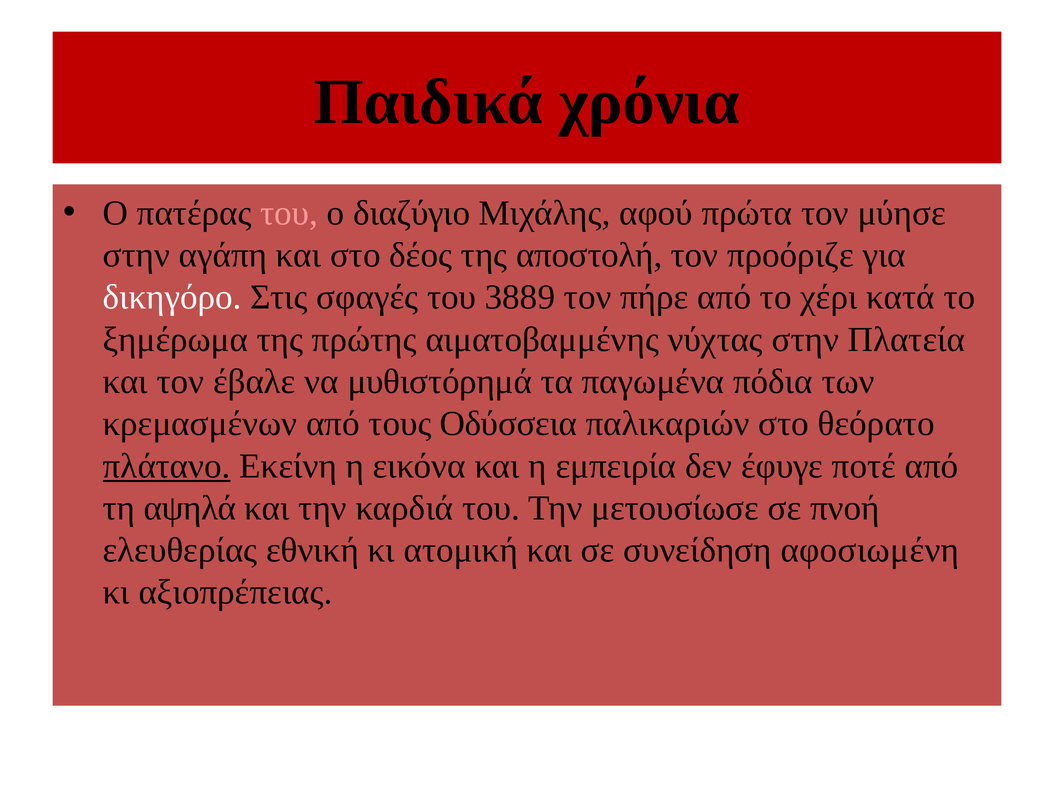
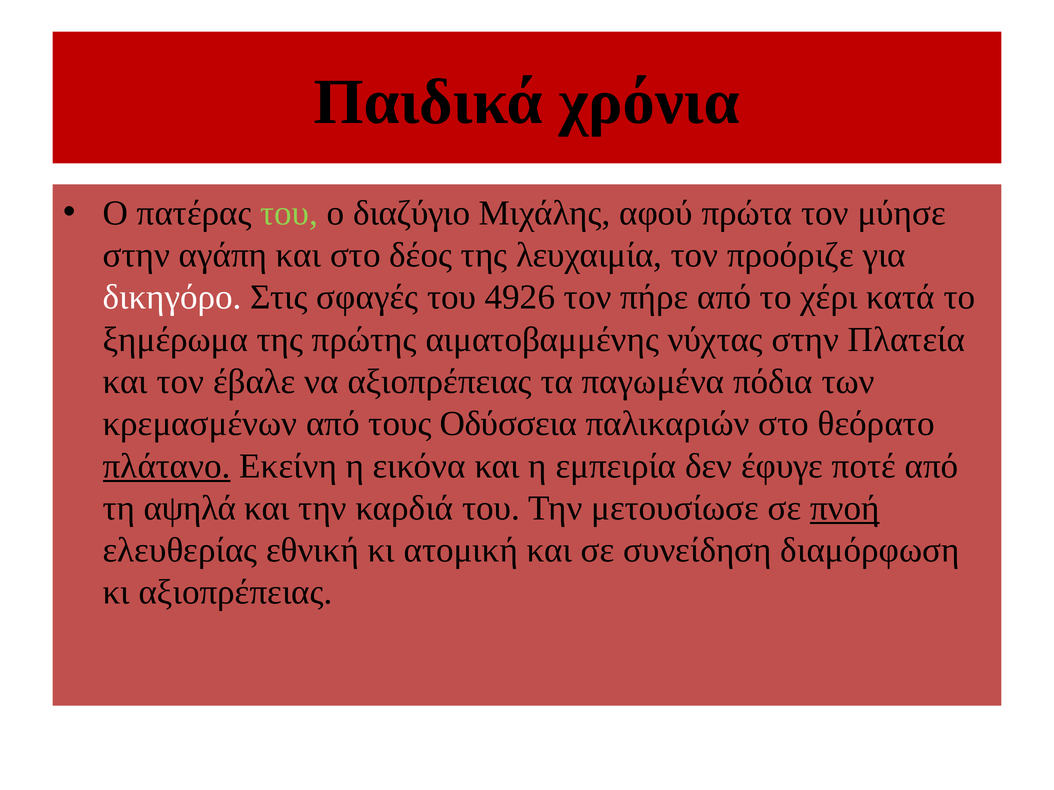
του at (289, 213) colour: pink -> light green
αποστολή: αποστολή -> λευχαιμία
3889: 3889 -> 4926
να μυθιστόρημά: μυθιστόρημά -> αξιοπρέπειας
πνοή underline: none -> present
αφοσιωμένη: αφοσιωμένη -> διαμόρφωση
